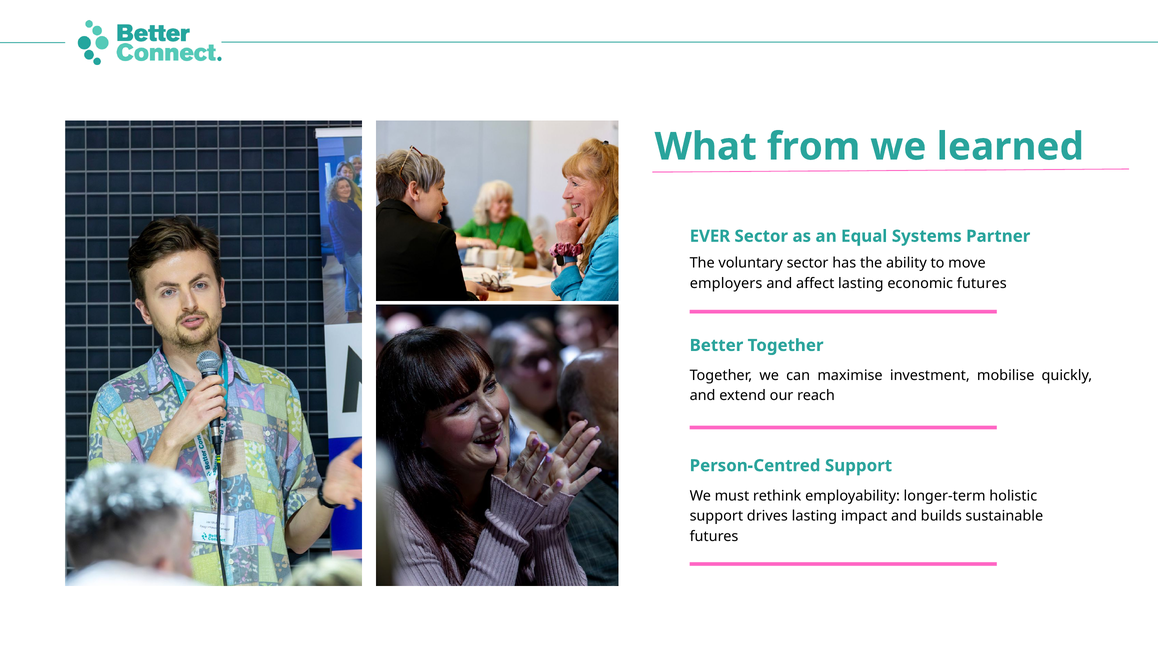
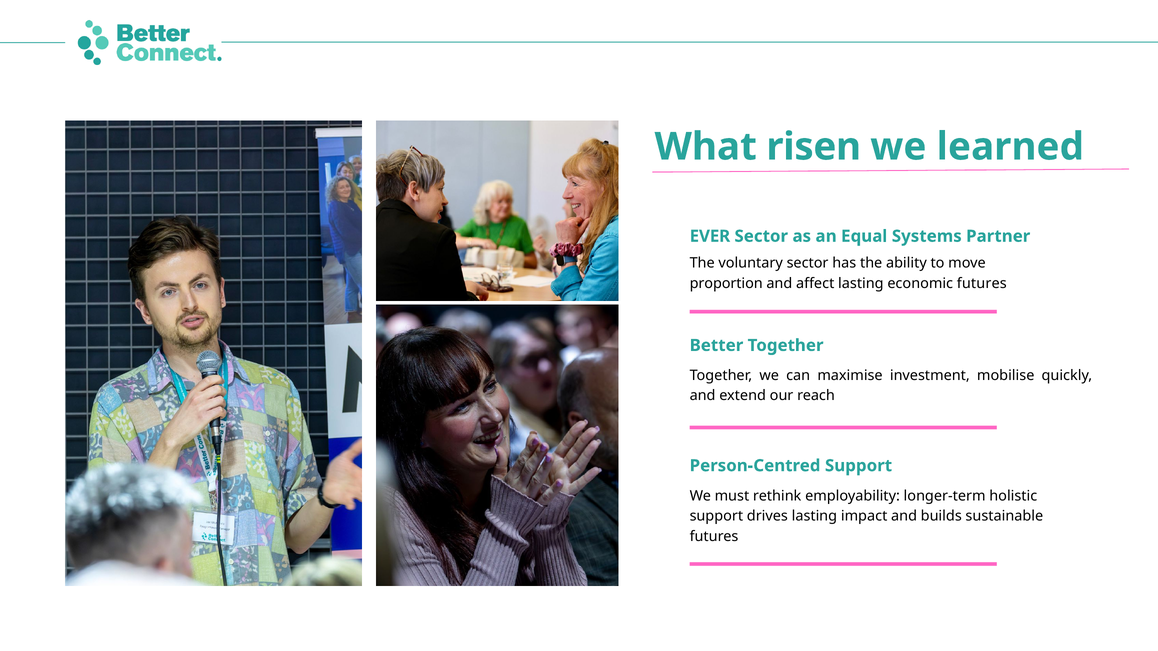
from: from -> risen
employers: employers -> proportion
